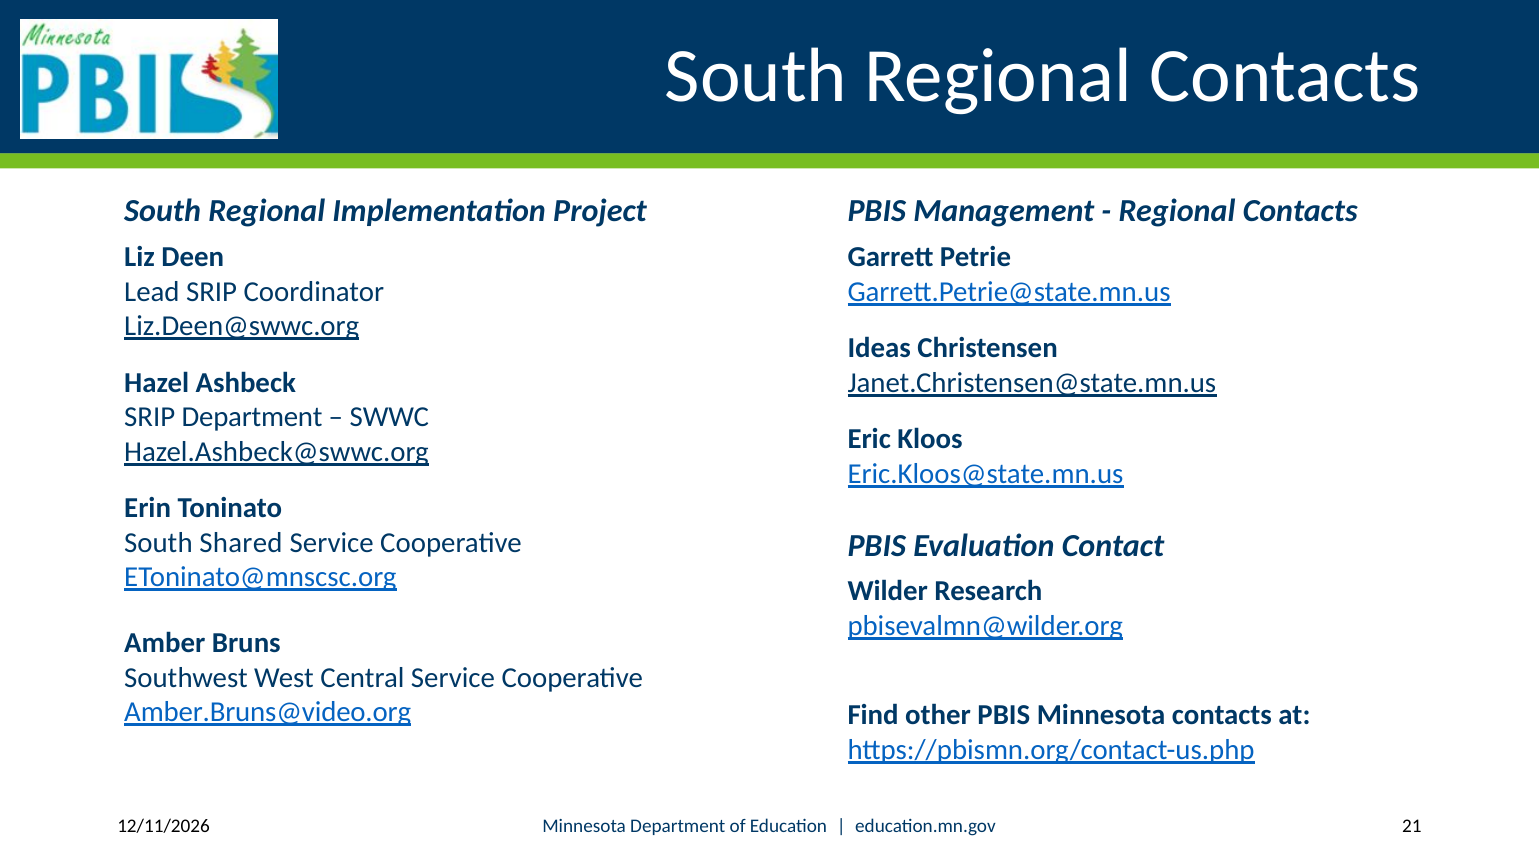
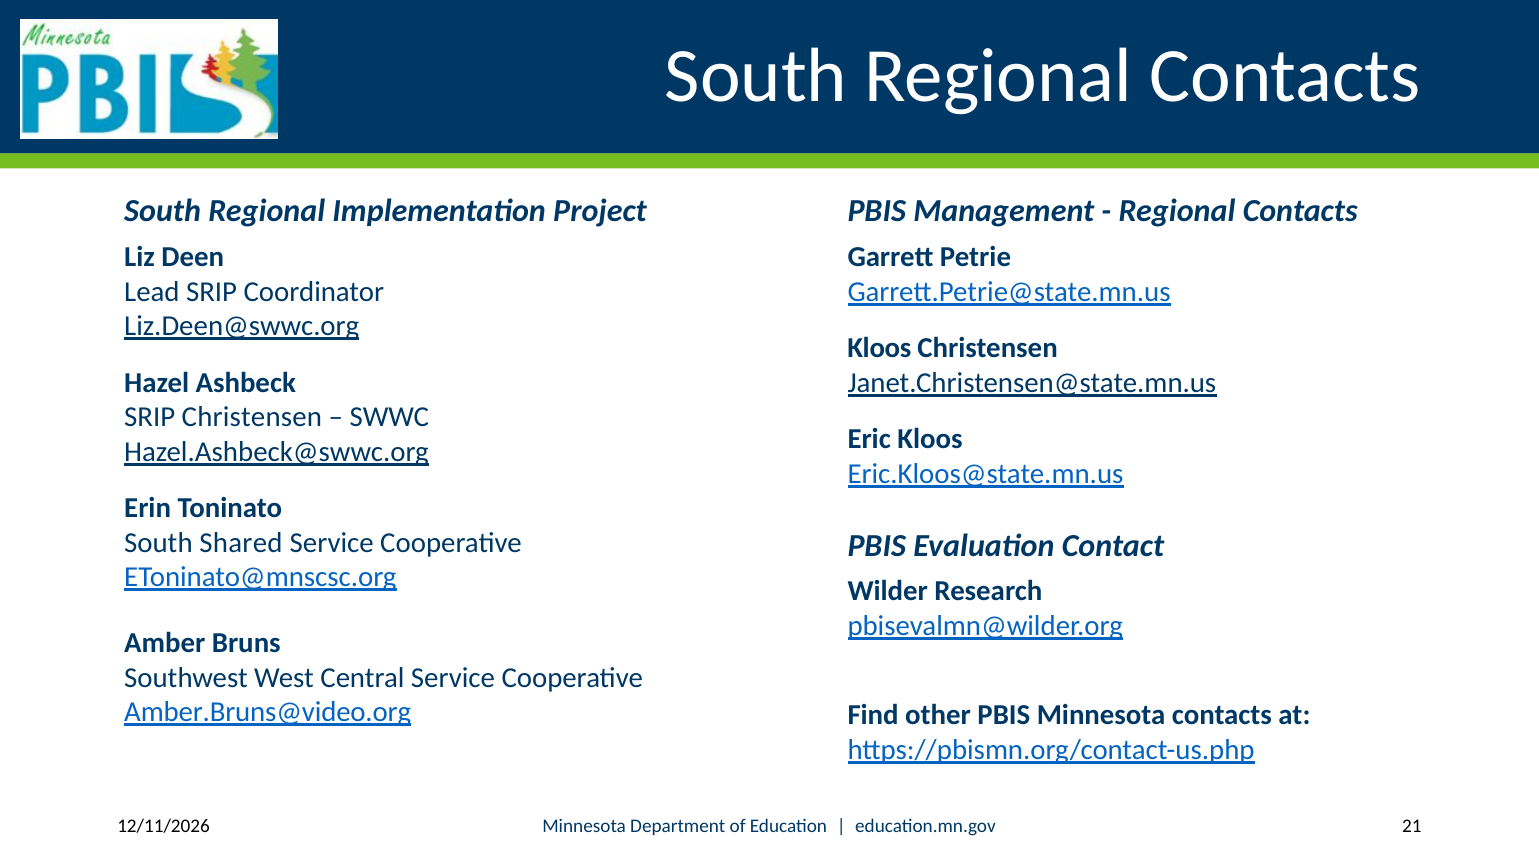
Ideas at (879, 348): Ideas -> Kloos
SRIP Department: Department -> Christensen
